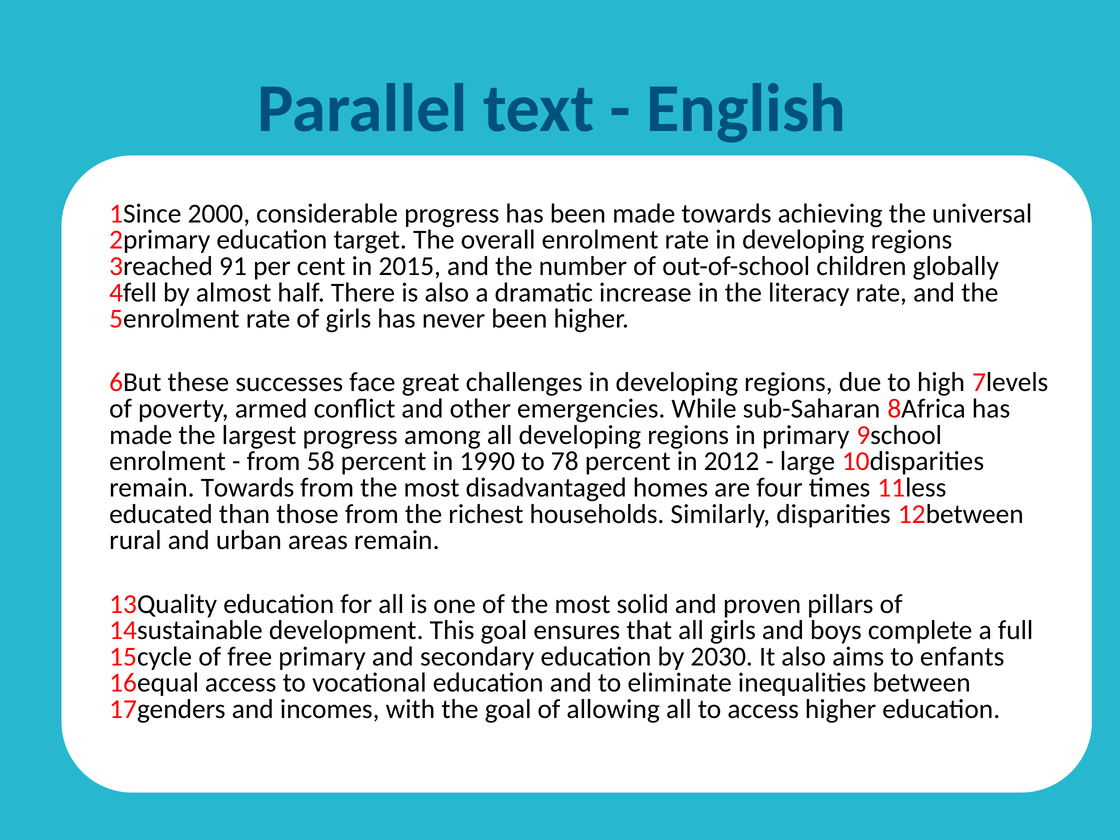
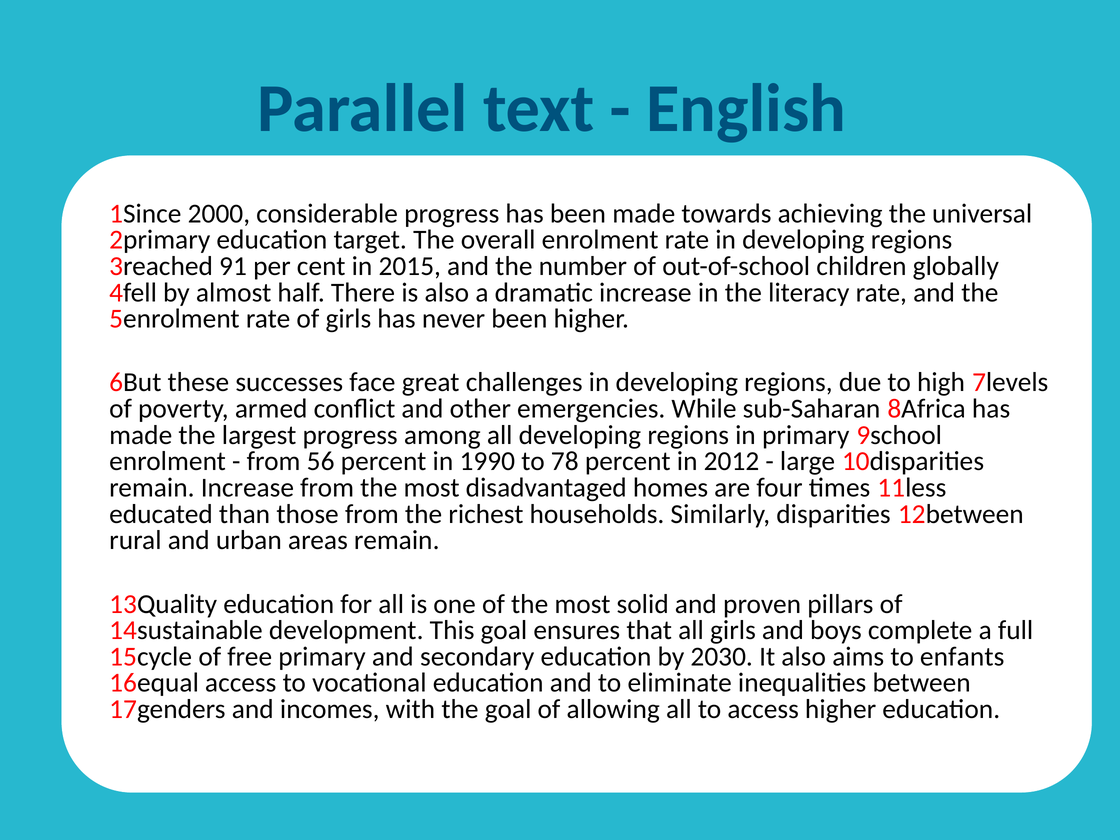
58: 58 -> 56
remain Towards: Towards -> Increase
